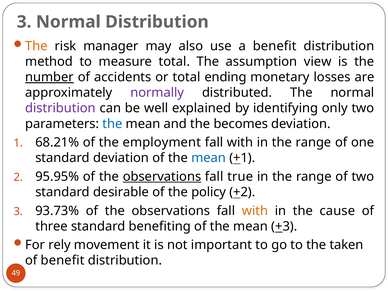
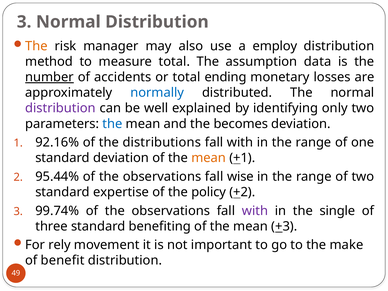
a benefit: benefit -> employ
view: view -> data
normally colour: purple -> blue
68.21%: 68.21% -> 92.16%
employment: employment -> distributions
mean at (209, 158) colour: blue -> orange
95.95%: 95.95% -> 95.44%
observations at (162, 177) underline: present -> none
true: true -> wise
desirable: desirable -> expertise
93.73%: 93.73% -> 99.74%
with at (255, 211) colour: orange -> purple
cause: cause -> single
taken: taken -> make
